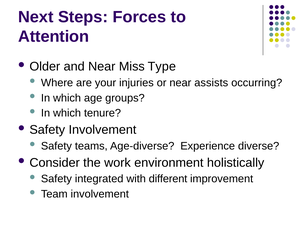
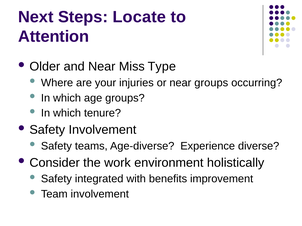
Forces: Forces -> Locate
near assists: assists -> groups
different: different -> benefits
